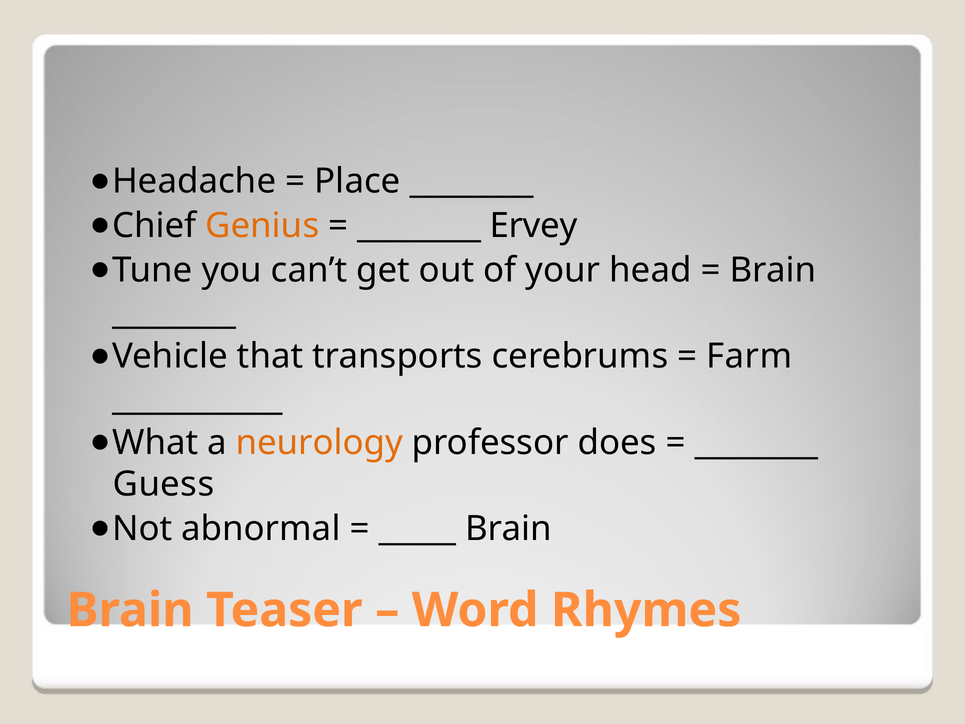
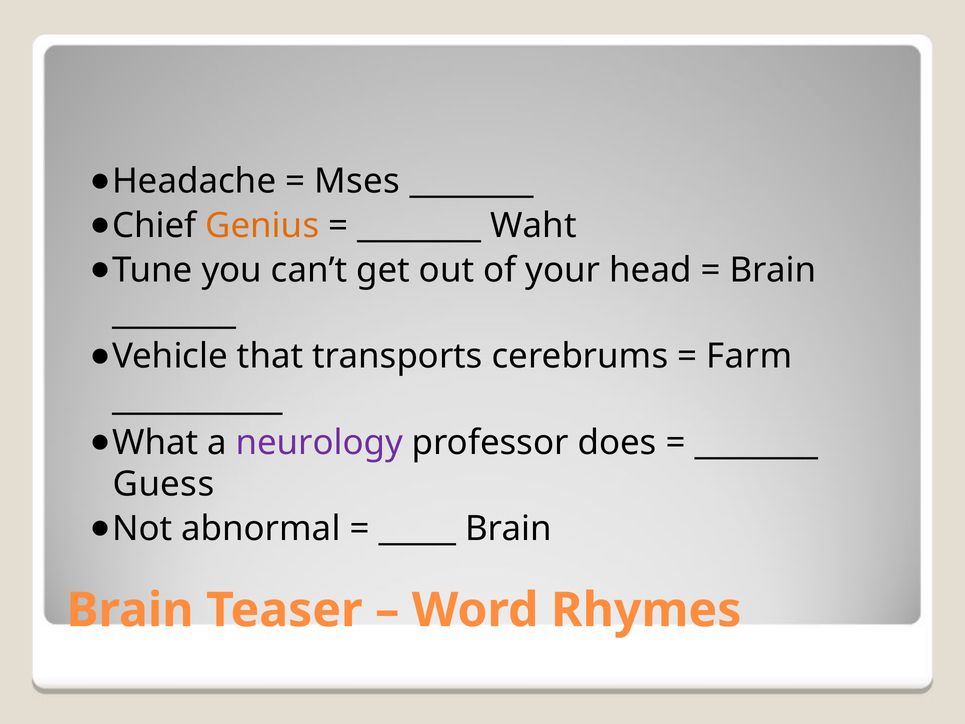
Place: Place -> Mses
Ervey: Ervey -> Waht
neurology colour: orange -> purple
